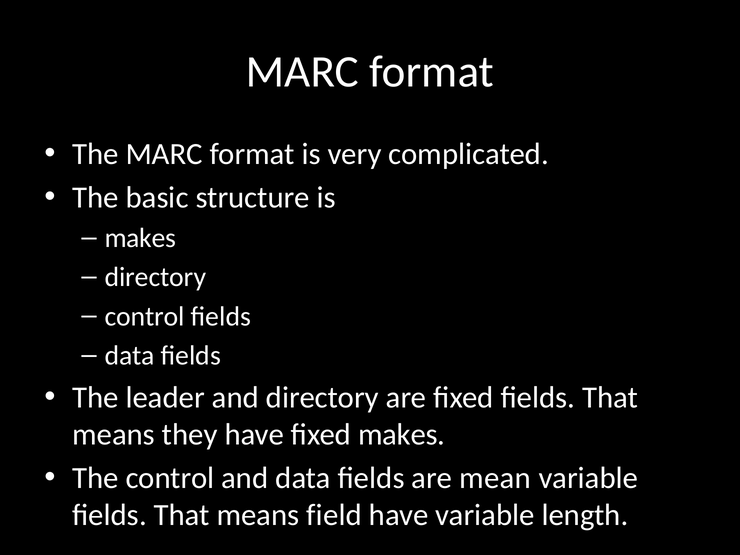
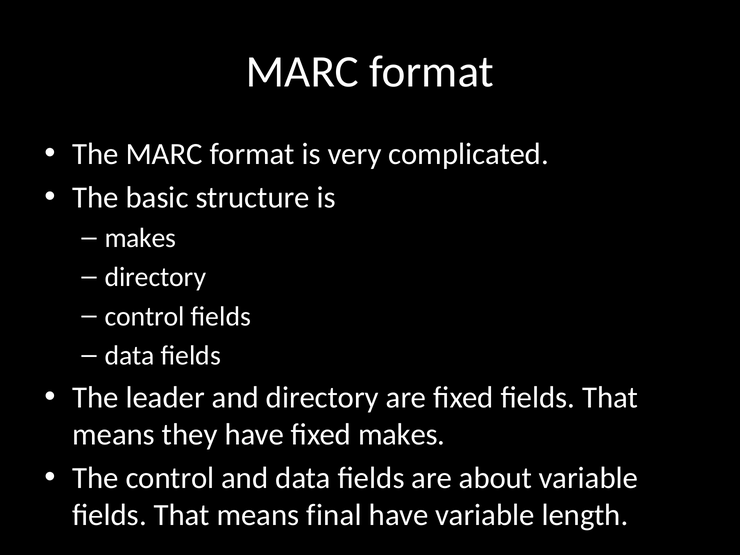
mean: mean -> about
field: field -> final
